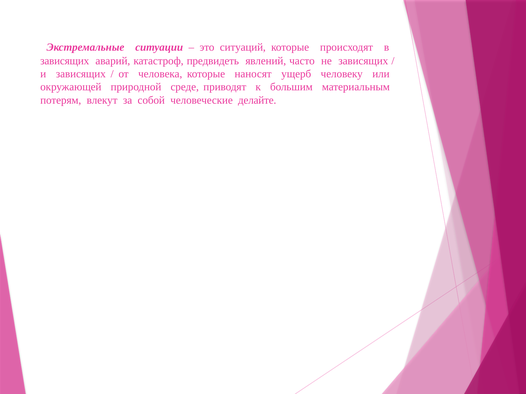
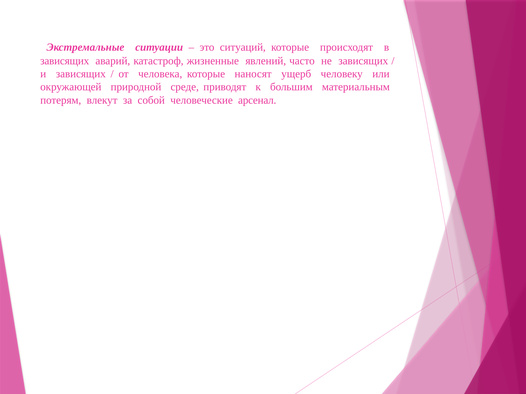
предвидеть: предвидеть -> жизненные
делайте: делайте -> арсенал
